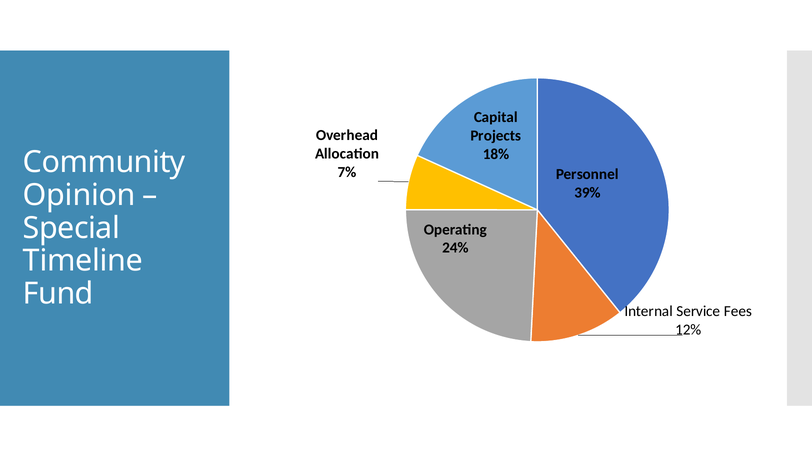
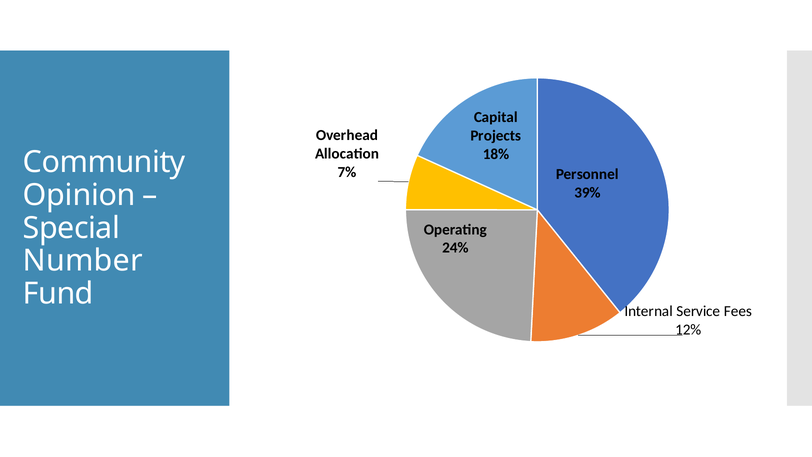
Timeline: Timeline -> Number
